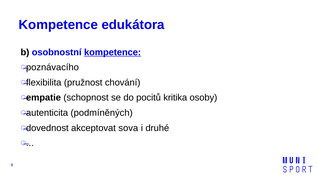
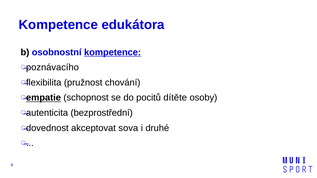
empatie underline: none -> present
kritika: kritika -> dítěte
podmíněných: podmíněných -> bezprostřední
